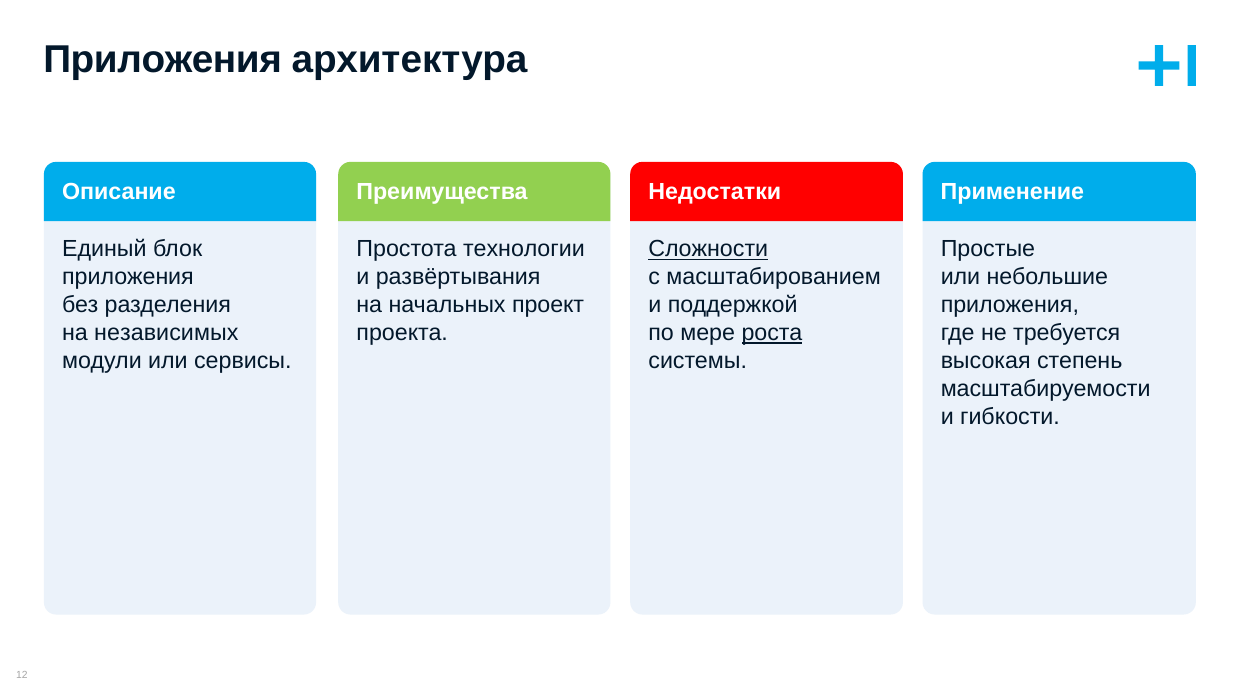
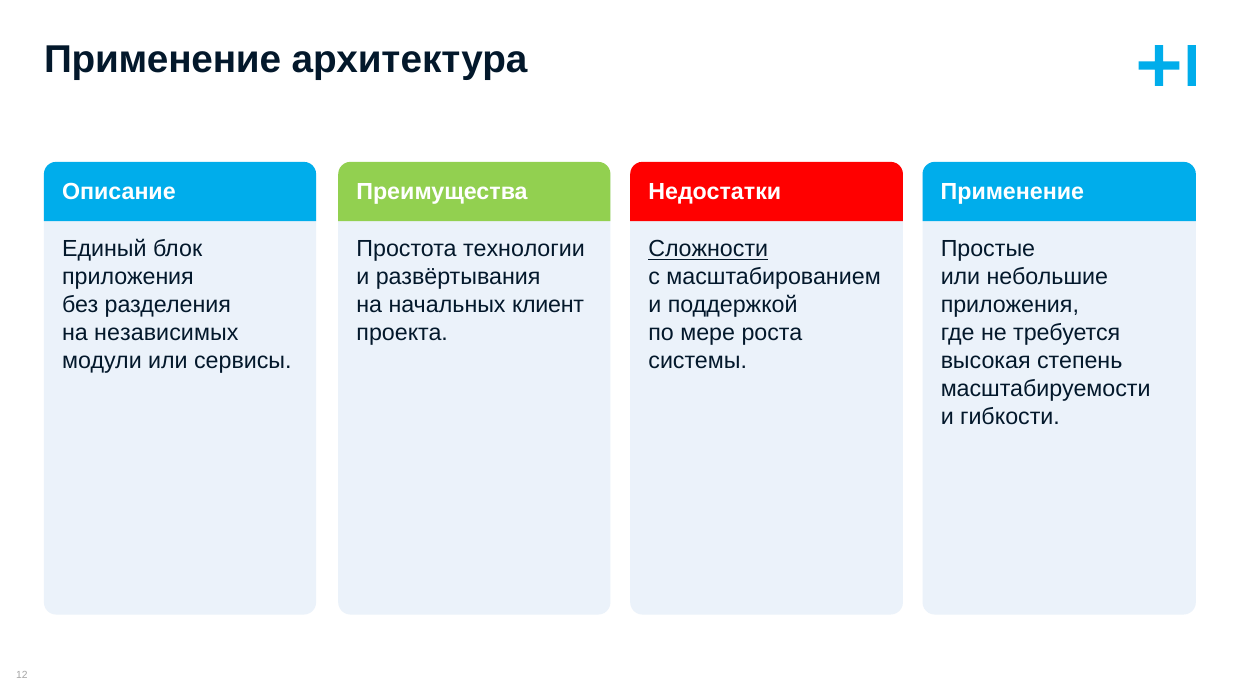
Приложения at (163, 60): Приложения -> Применение
проект: проект -> клиент
роста underline: present -> none
